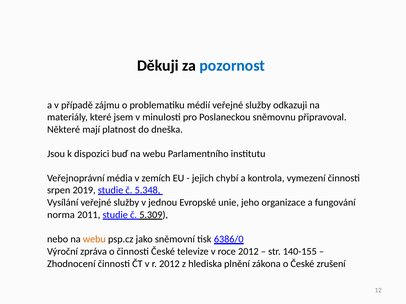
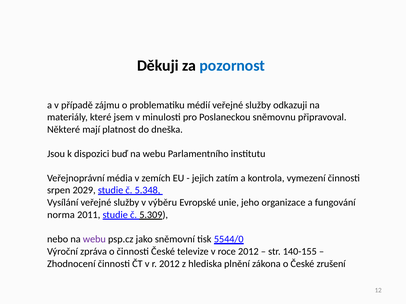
chybí: chybí -> zatím
2019: 2019 -> 2029
jednou: jednou -> výběru
webu at (94, 240) colour: orange -> purple
6386/0: 6386/0 -> 5544/0
